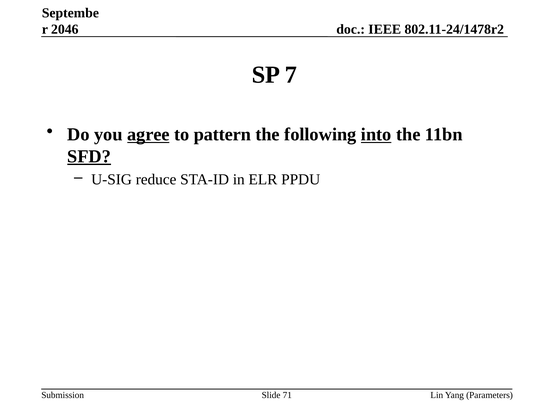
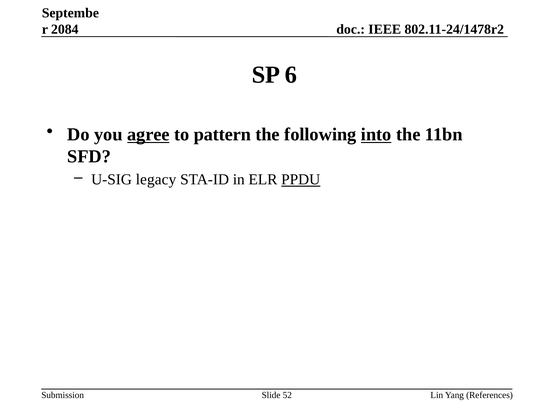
2046: 2046 -> 2084
7: 7 -> 6
SFD underline: present -> none
reduce: reduce -> legacy
PPDU underline: none -> present
71: 71 -> 52
Parameters: Parameters -> References
